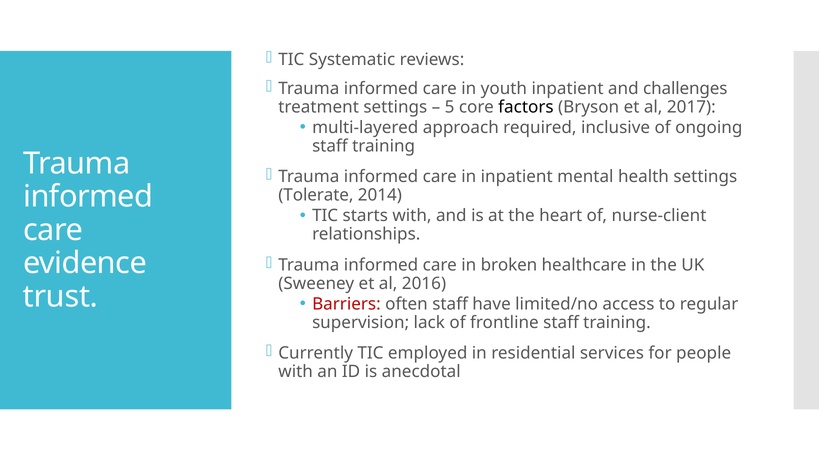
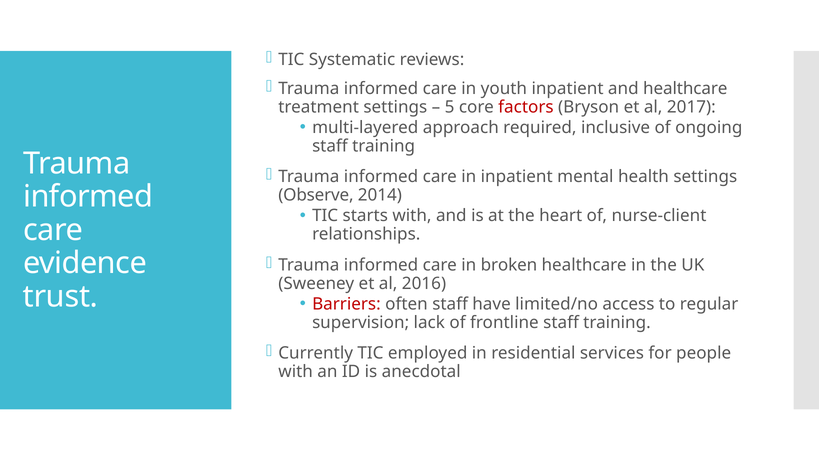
and challenges: challenges -> healthcare
factors colour: black -> red
Tolerate: Tolerate -> Observe
